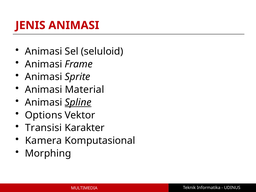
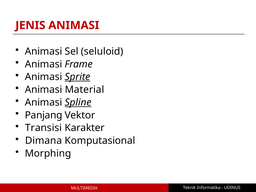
Sprite underline: none -> present
Options: Options -> Panjang
Kamera: Kamera -> Dimana
